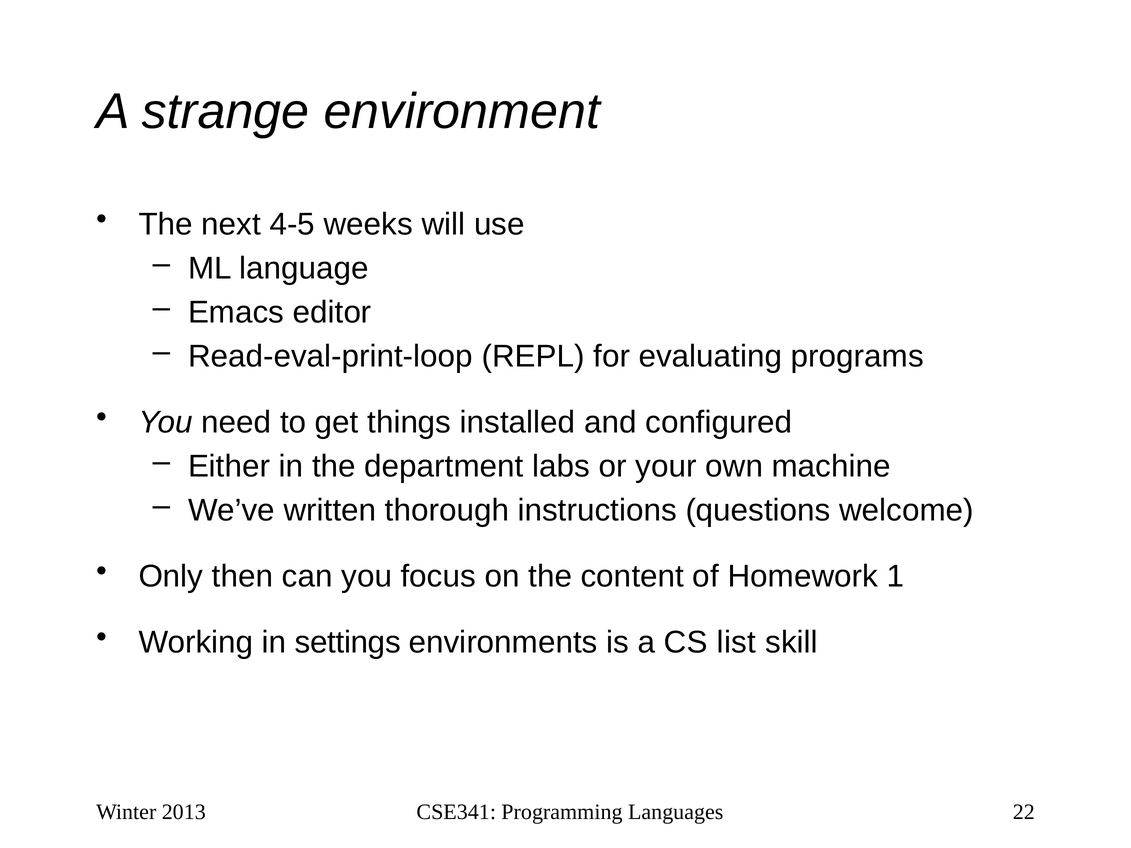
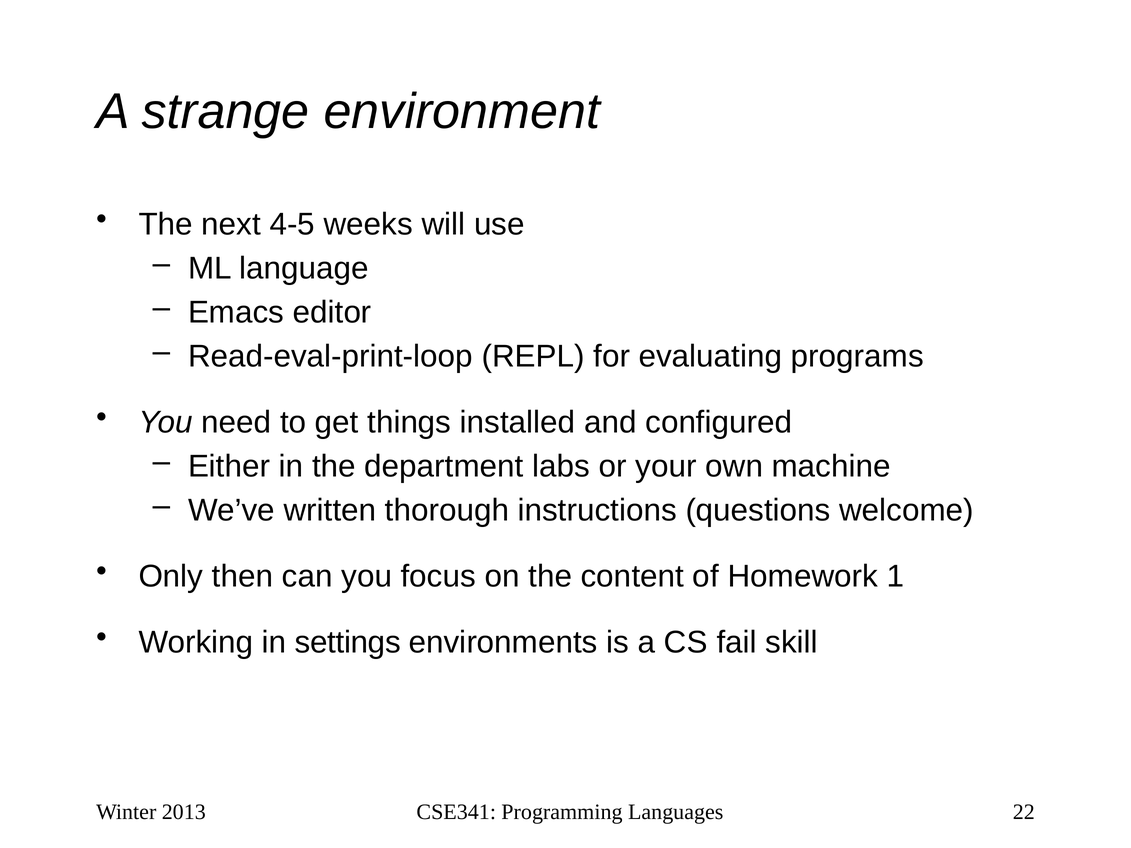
list: list -> fail
